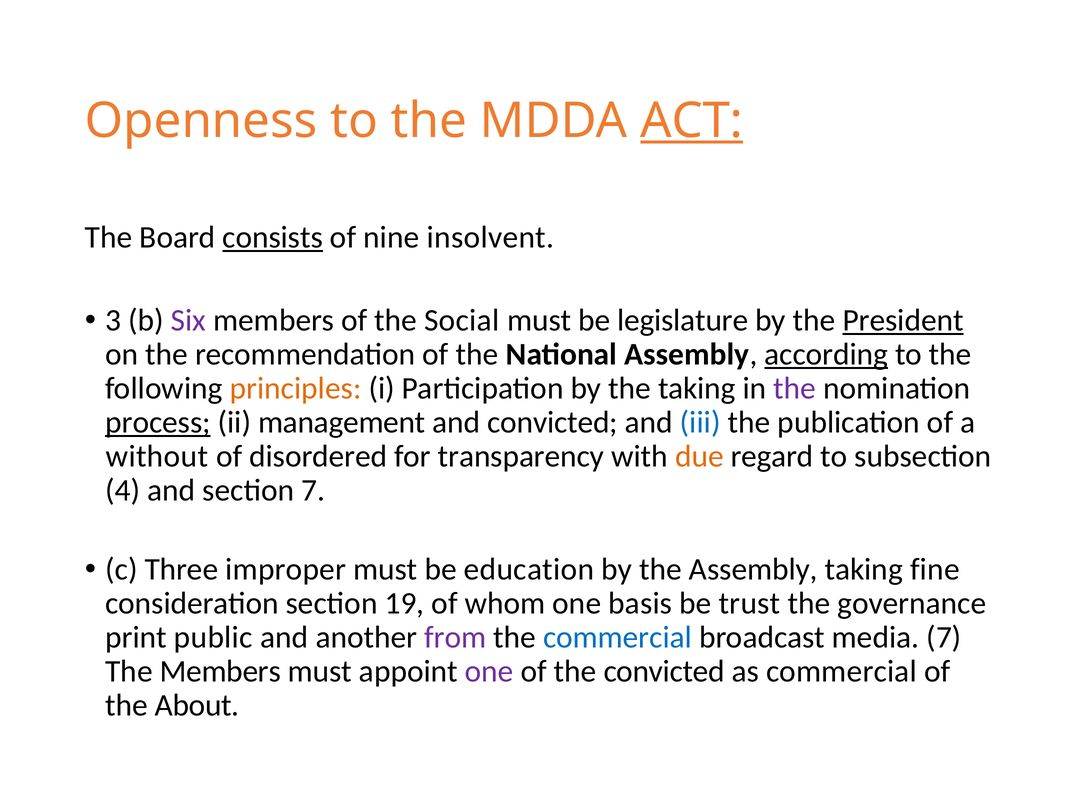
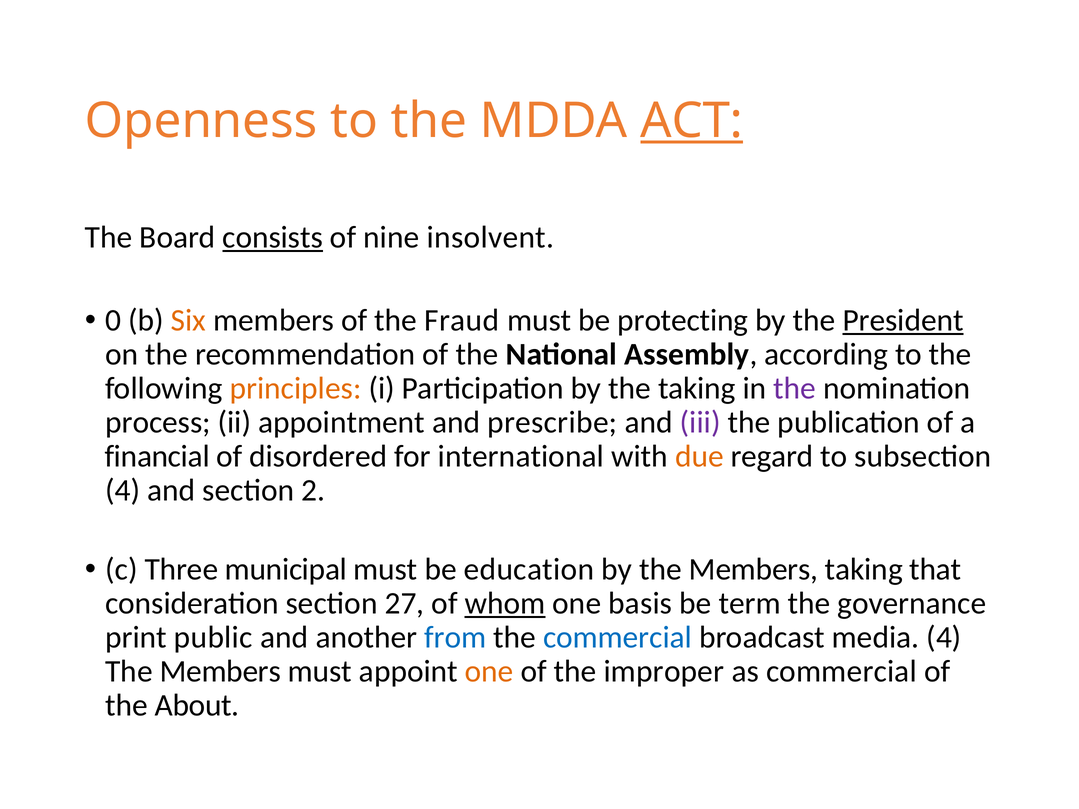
3: 3 -> 0
Six colour: purple -> orange
Social: Social -> Fraud
legislature: legislature -> protecting
according underline: present -> none
process underline: present -> none
management: management -> appointment
and convicted: convicted -> prescribe
iii colour: blue -> purple
without: without -> financial
transparency: transparency -> international
section 7: 7 -> 2
improper: improper -> municipal
by the Assembly: Assembly -> Members
fine: fine -> that
19: 19 -> 27
whom underline: none -> present
trust: trust -> term
from colour: purple -> blue
media 7: 7 -> 4
one at (489, 672) colour: purple -> orange
the convicted: convicted -> improper
